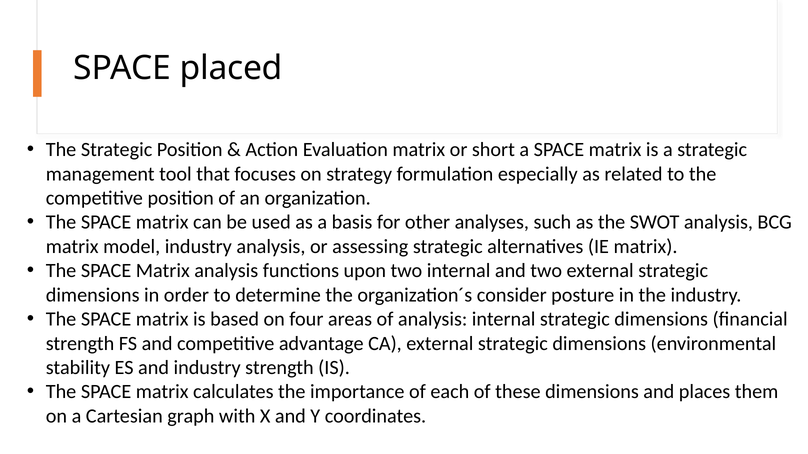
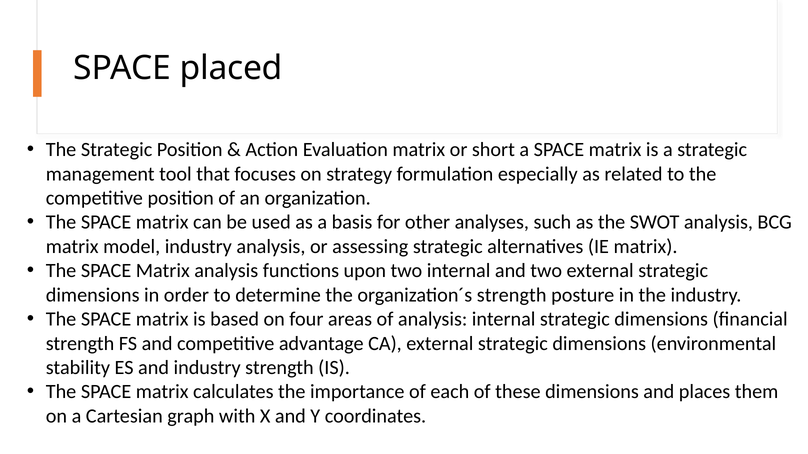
organization´s consider: consider -> strength
